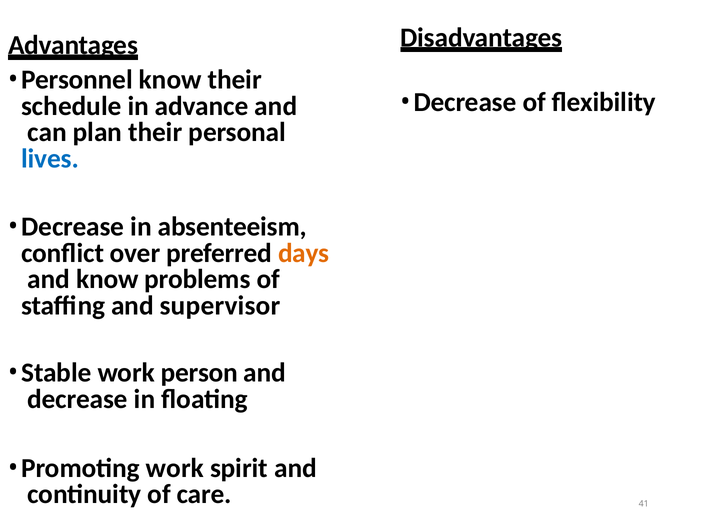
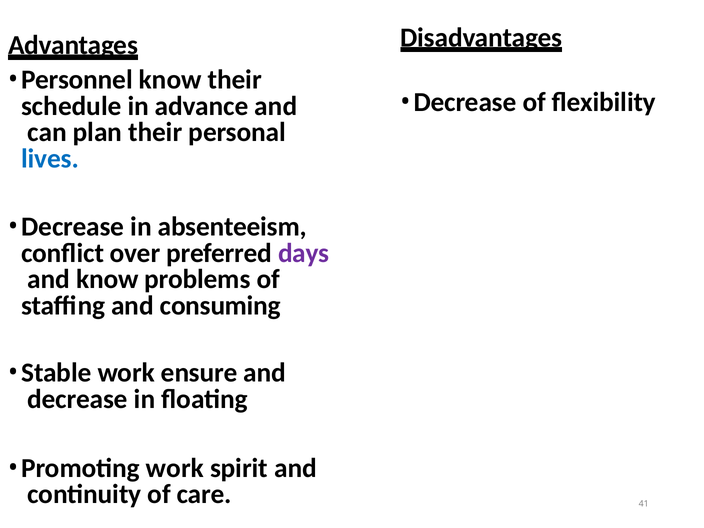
days colour: orange -> purple
supervisor: supervisor -> consuming
person: person -> ensure
